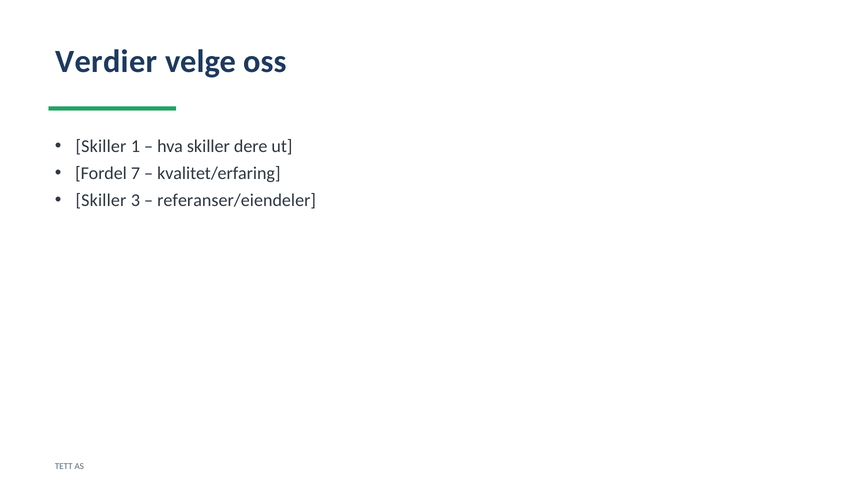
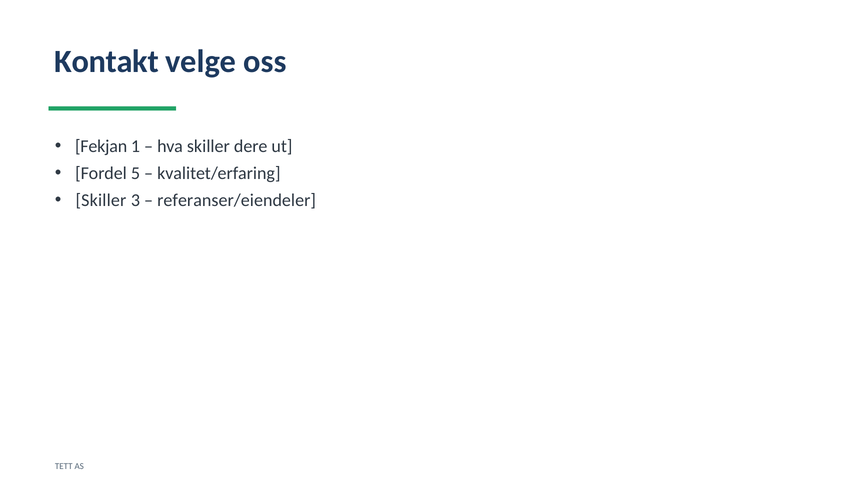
Verdier: Verdier -> Kontakt
Skiller at (101, 146): Skiller -> Fekjan
7: 7 -> 5
